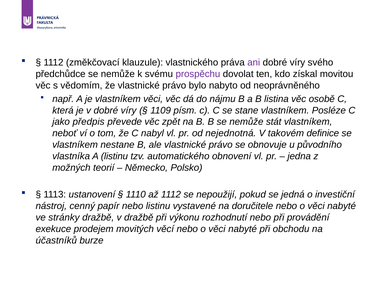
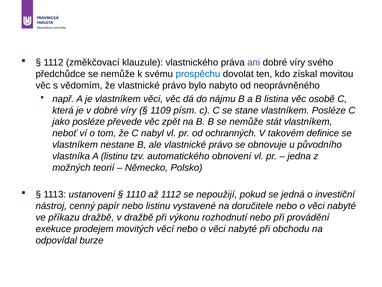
prospěchu colour: purple -> blue
jako předpis: předpis -> posléze
nejednotná: nejednotná -> ochranných
stránky: stránky -> příkazu
účastníků: účastníků -> odpovídal
